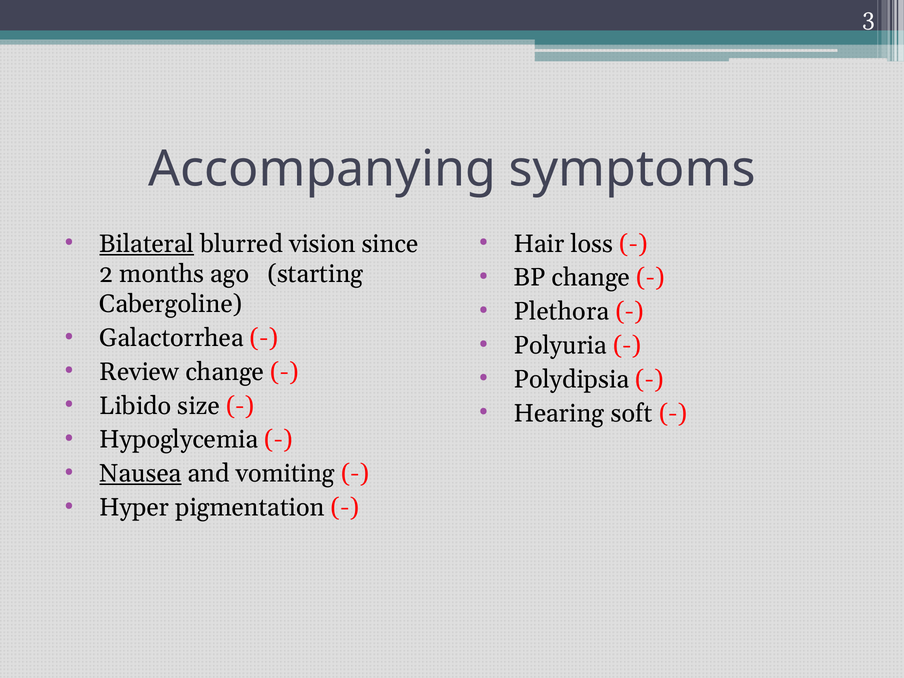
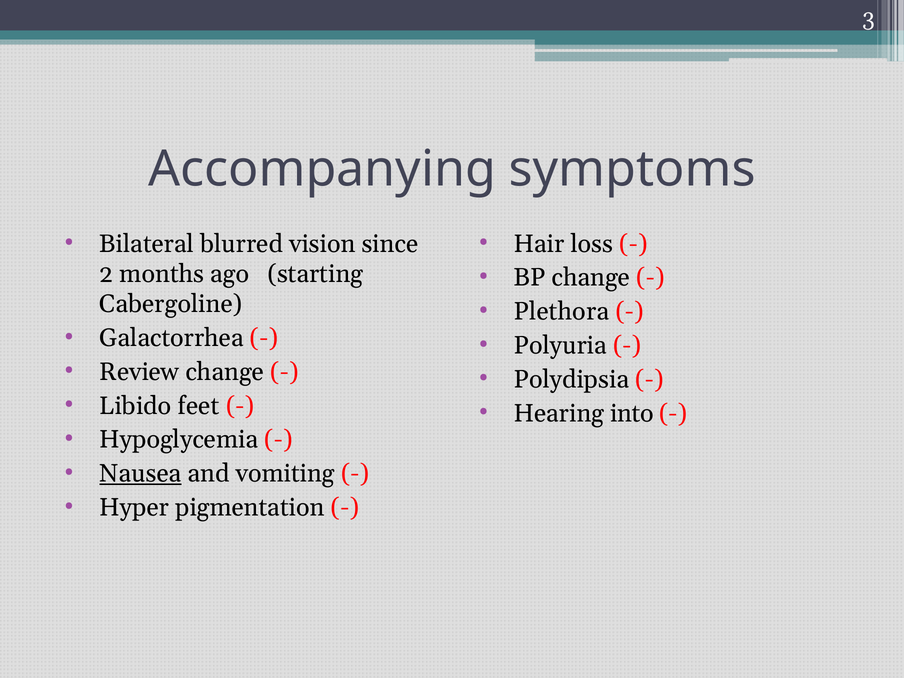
Bilateral underline: present -> none
size: size -> feet
soft: soft -> into
